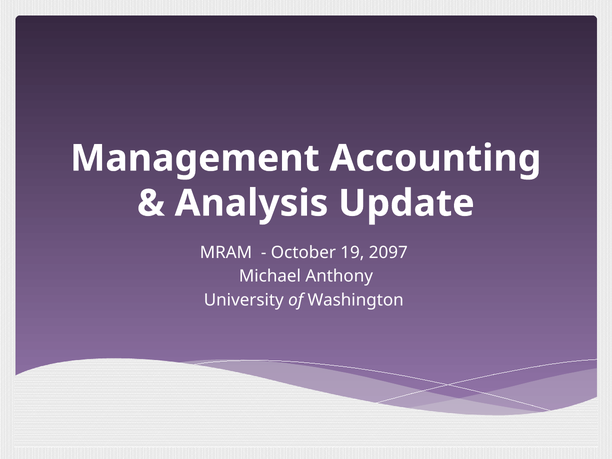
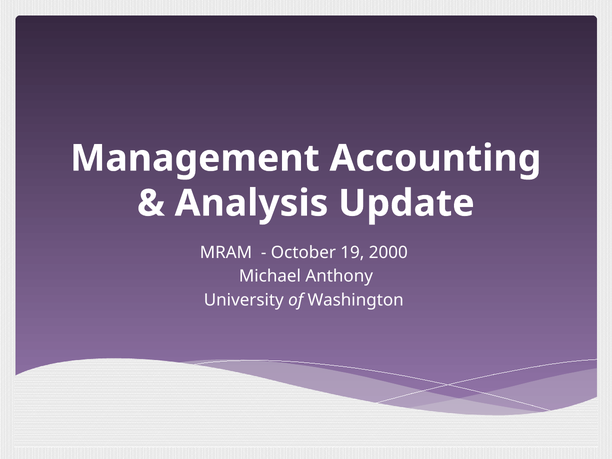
2097: 2097 -> 2000
